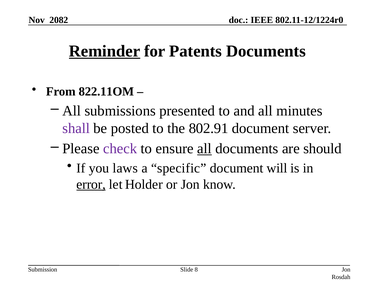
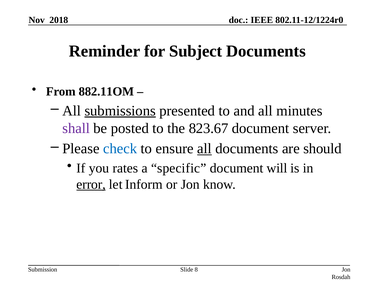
2082: 2082 -> 2018
Reminder underline: present -> none
Patents: Patents -> Subject
822.11OM: 822.11OM -> 882.11OM
submissions underline: none -> present
802.91: 802.91 -> 823.67
check colour: purple -> blue
laws: laws -> rates
Holder: Holder -> Inform
